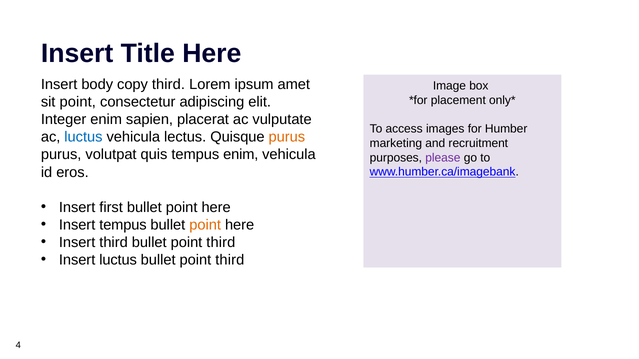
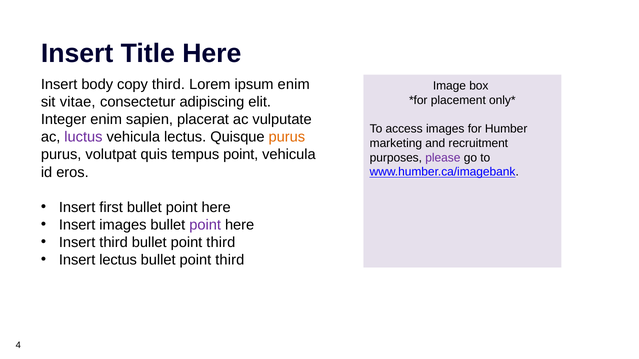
ipsum amet: amet -> enim
sit point: point -> vitae
luctus at (83, 137) colour: blue -> purple
tempus enim: enim -> point
Insert tempus: tempus -> images
point at (205, 225) colour: orange -> purple
Insert luctus: luctus -> lectus
